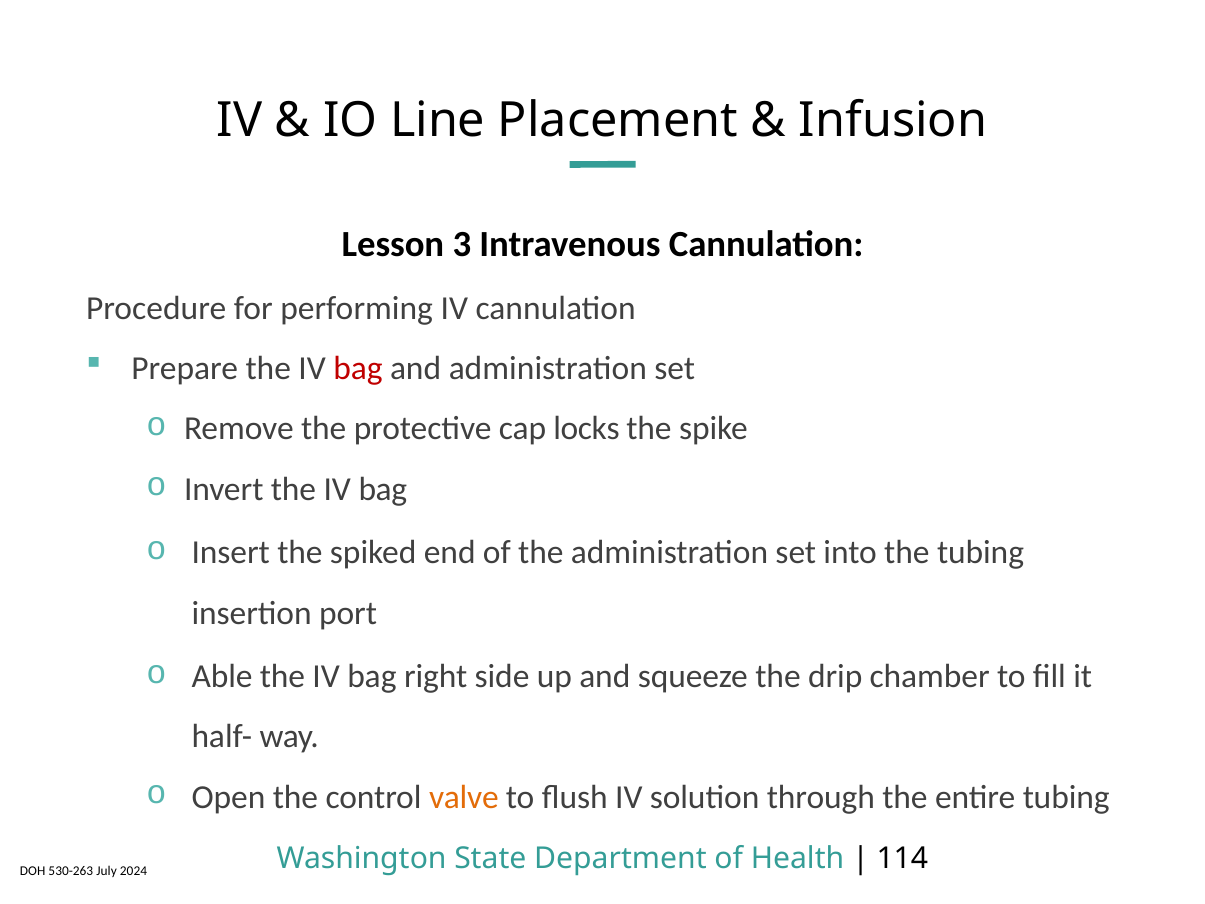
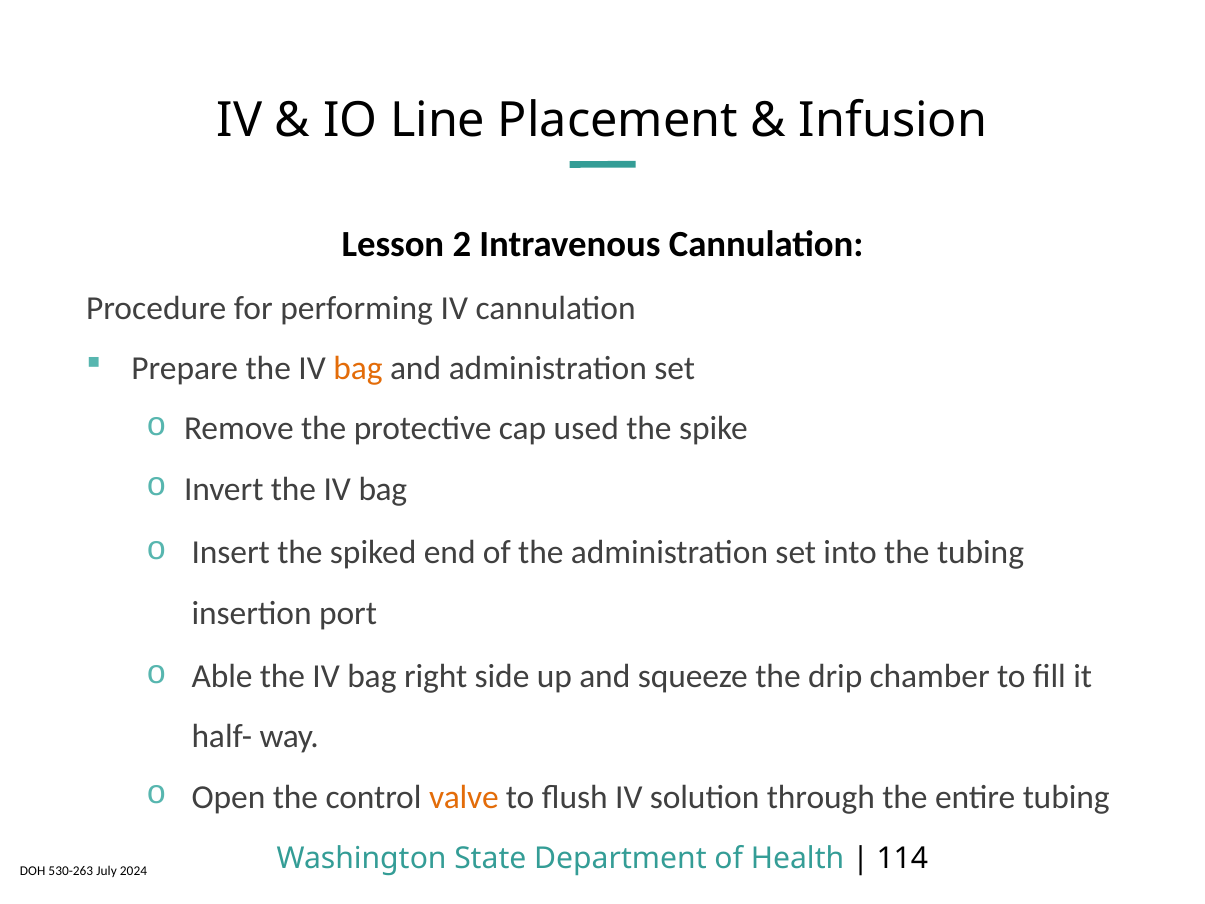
3: 3 -> 2
bag at (358, 369) colour: red -> orange
locks: locks -> used
